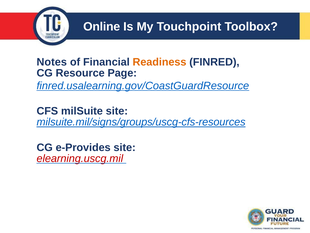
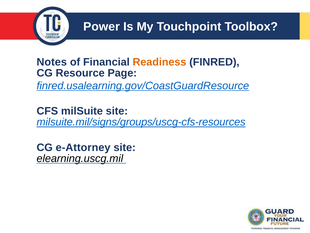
Online: Online -> Power
e-Provides: e-Provides -> e-Attorney
elearning.uscg.mil colour: red -> black
